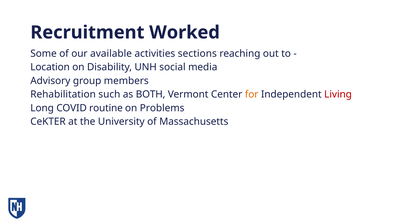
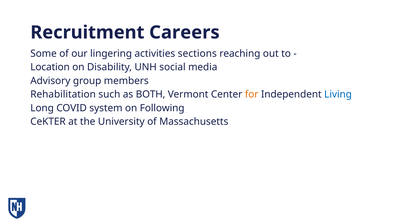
Worked: Worked -> Careers
available: available -> lingering
Living colour: red -> blue
routine: routine -> system
Problems: Problems -> Following
